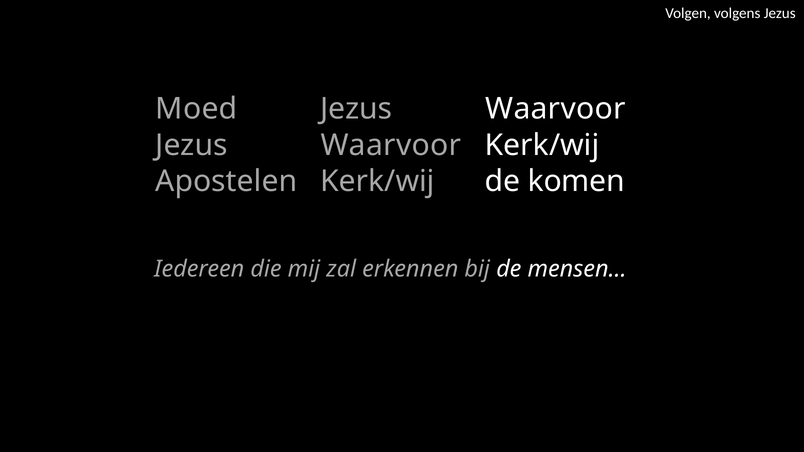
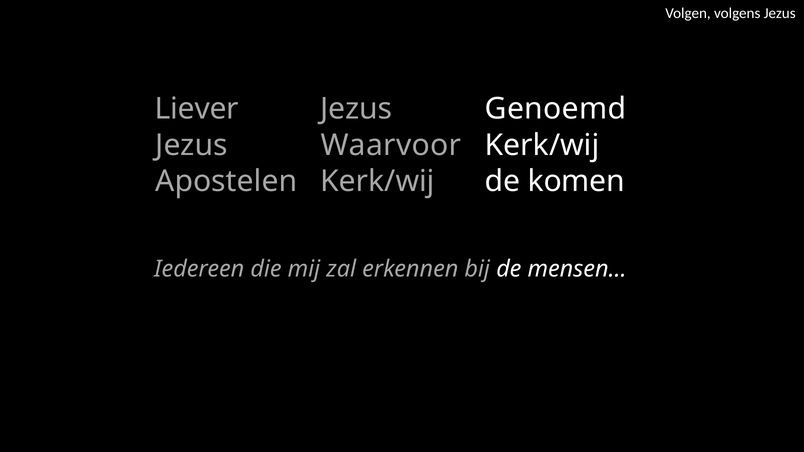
Moed: Moed -> Liever
Waarvoor at (556, 109): Waarvoor -> Genoemd
